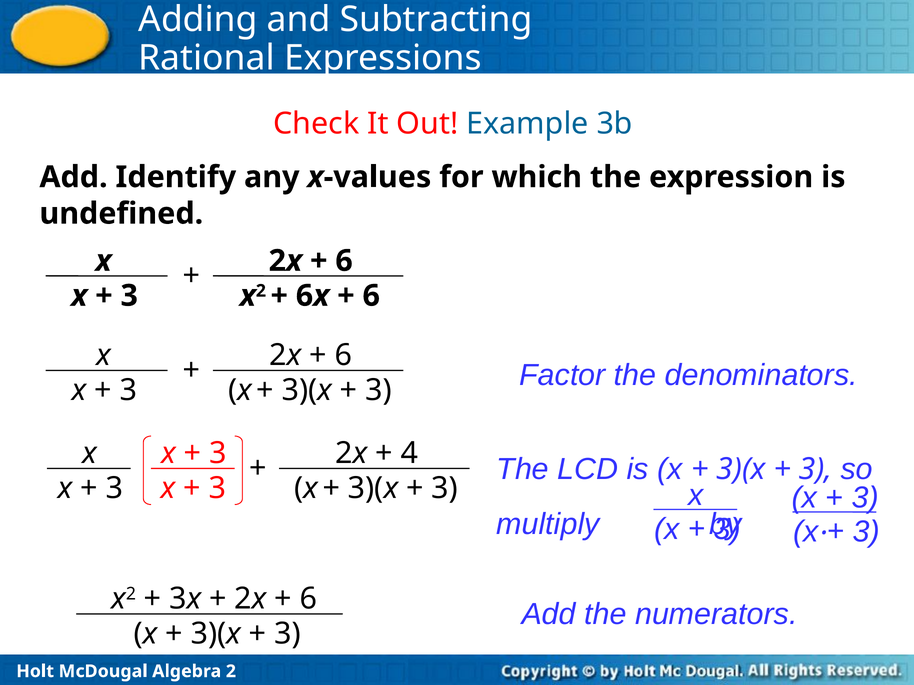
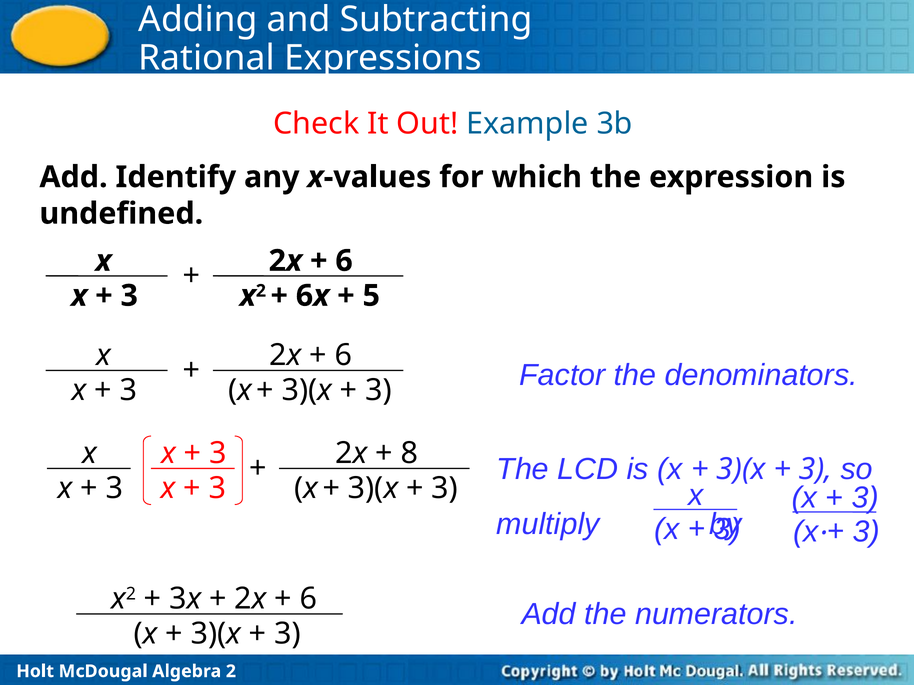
6 at (371, 296): 6 -> 5
4: 4 -> 8
